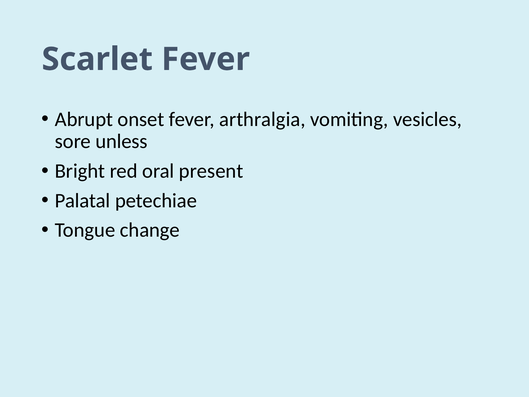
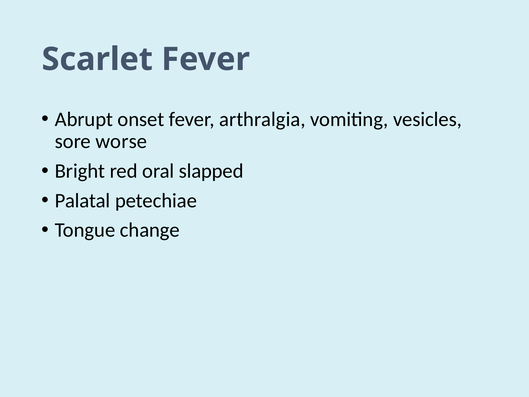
unless: unless -> worse
present: present -> slapped
